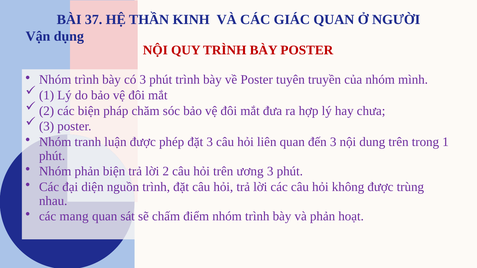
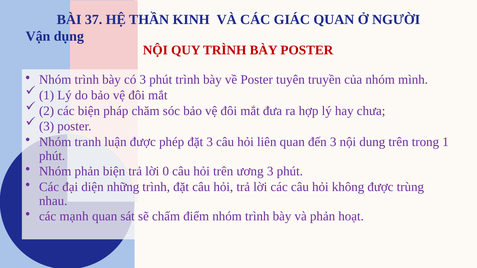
lời 2: 2 -> 0
nguồn: nguồn -> những
mang: mang -> mạnh
